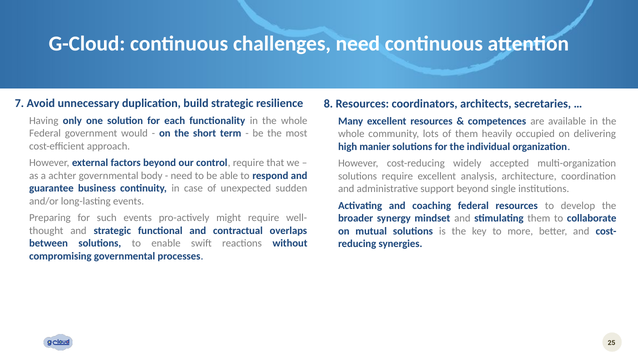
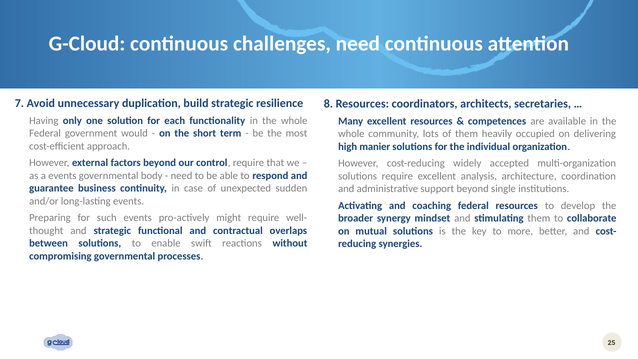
a achter: achter -> events
